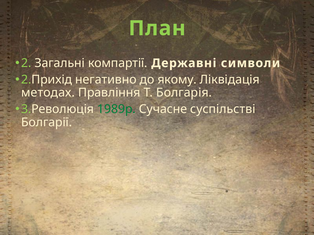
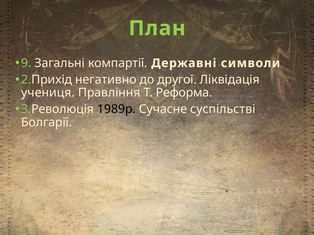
2: 2 -> 9
якому: якому -> другої
методах: методах -> учениця
Болгарія: Болгарія -> Реформа
1989р colour: green -> black
